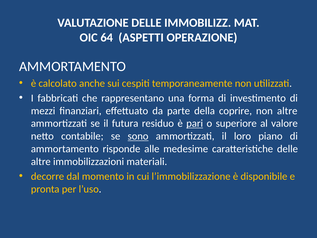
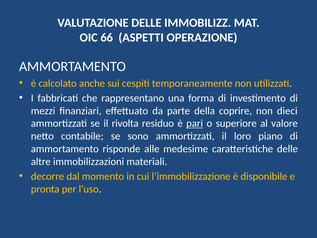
64: 64 -> 66
non altre: altre -> dieci
futura: futura -> rivolta
sono underline: present -> none
